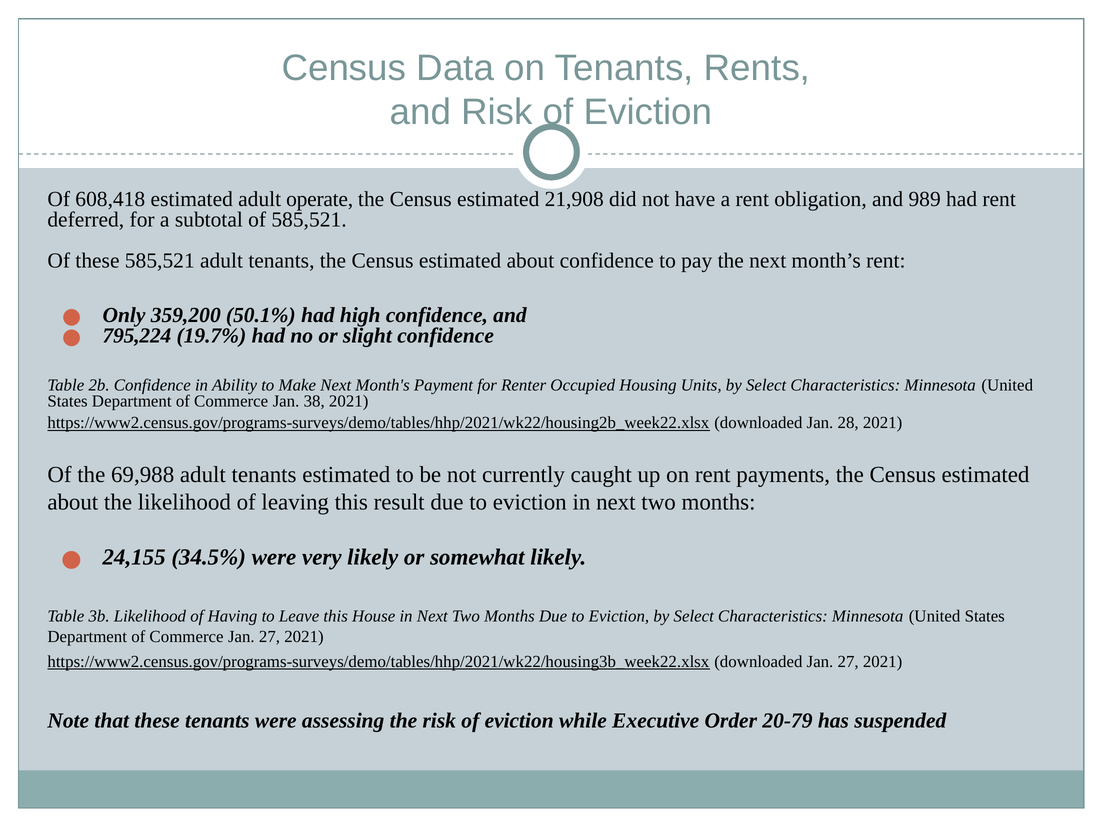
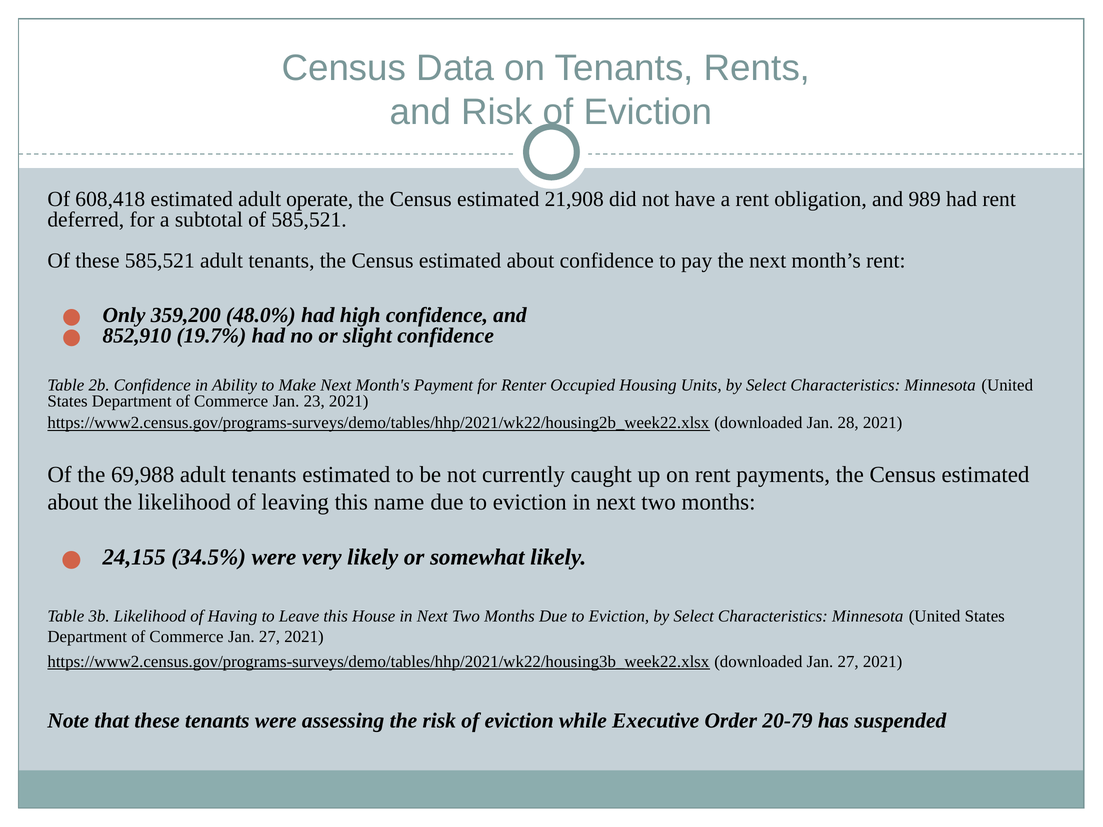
50.1%: 50.1% -> 48.0%
795,224: 795,224 -> 852,910
38: 38 -> 23
result: result -> name
